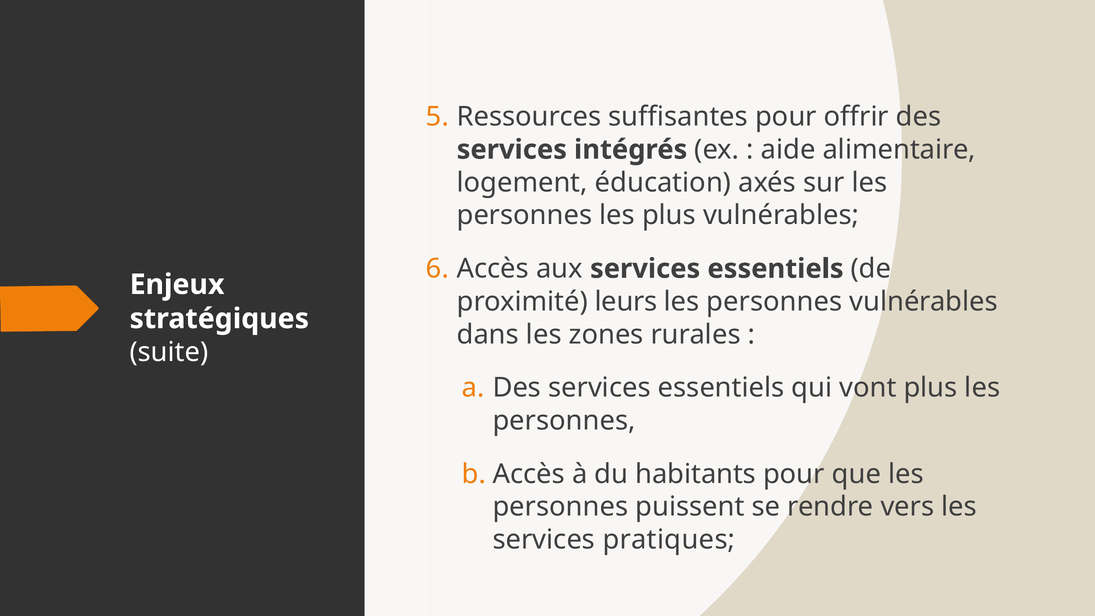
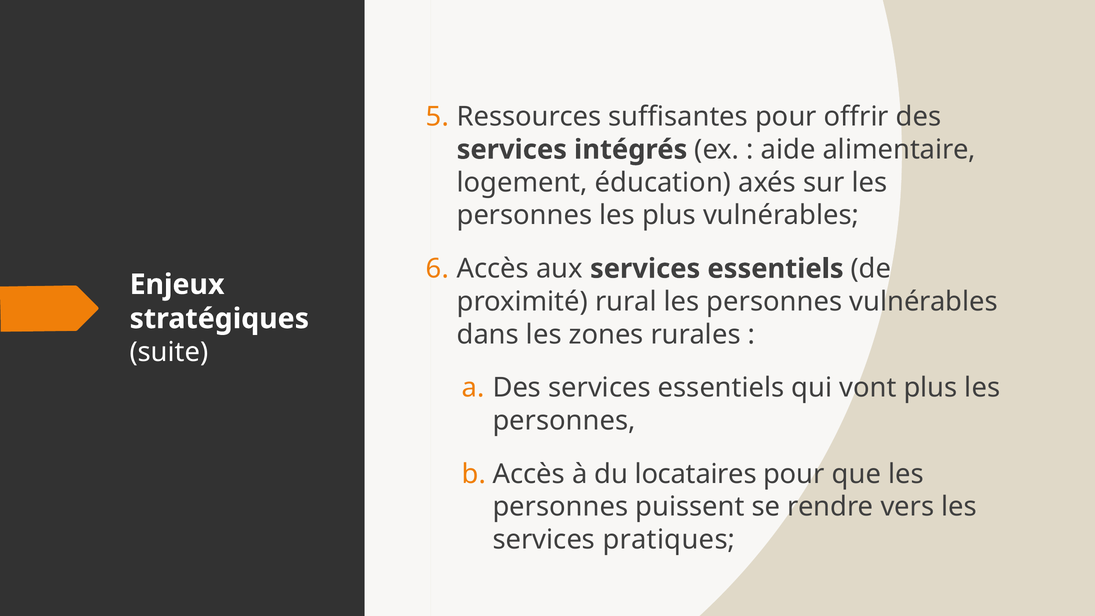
leurs: leurs -> rural
habitants: habitants -> locataires
